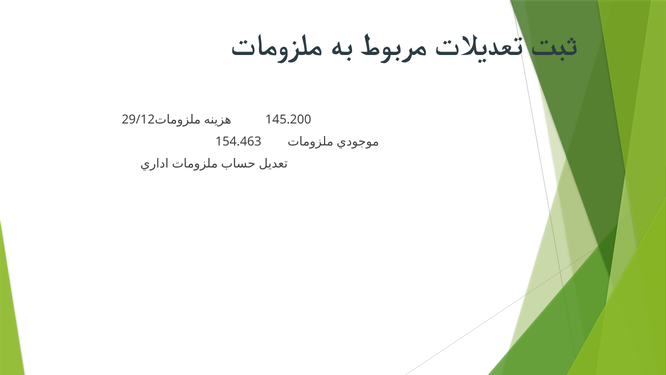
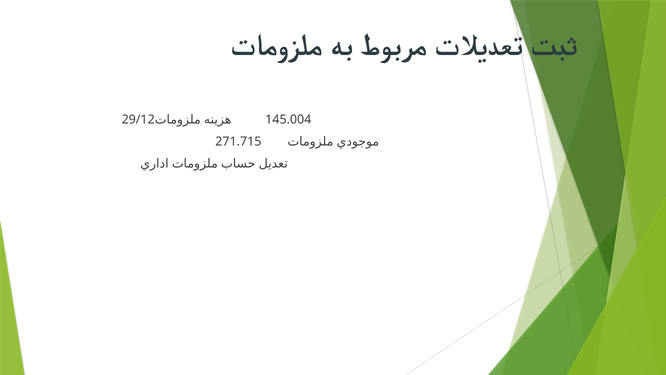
145.200: 145.200 -> 145.004
154.463: 154.463 -> 271.715
